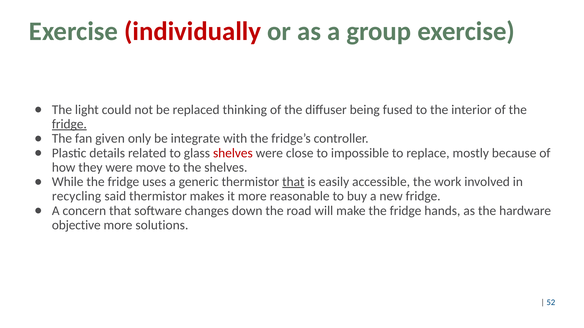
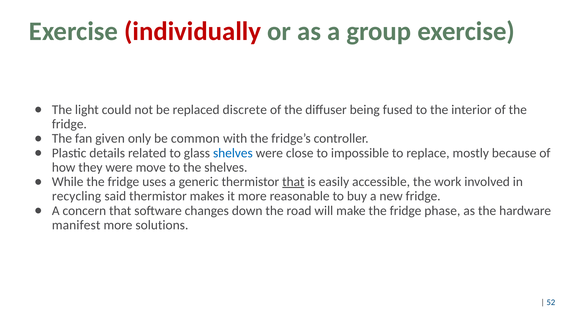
thinking: thinking -> discrete
fridge at (69, 124) underline: present -> none
integrate: integrate -> common
shelves at (233, 153) colour: red -> blue
hands: hands -> phase
objective: objective -> manifest
